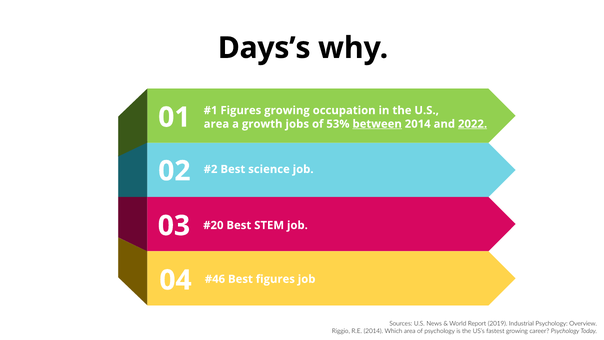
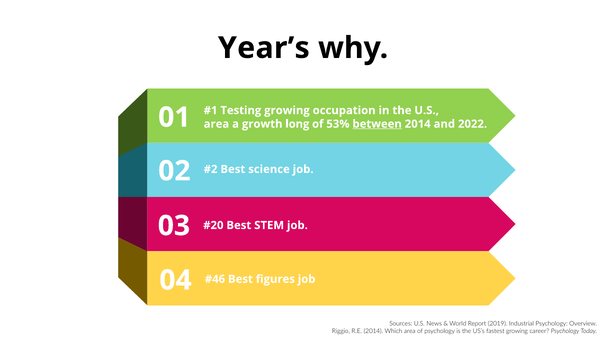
Days’s: Days’s -> Year’s
Figures at (241, 110): Figures -> Testing
jobs: jobs -> long
2022 underline: present -> none
